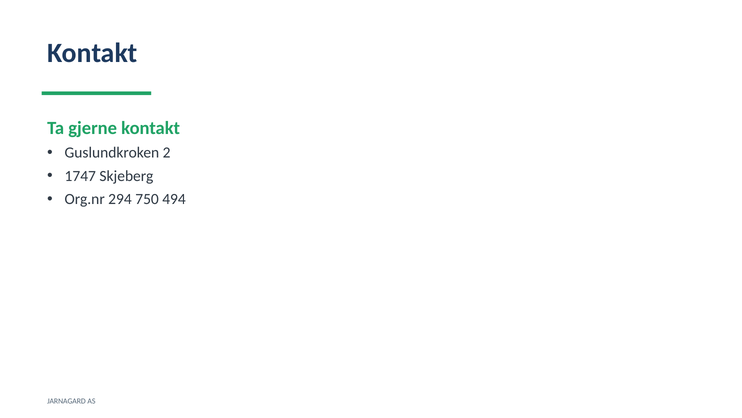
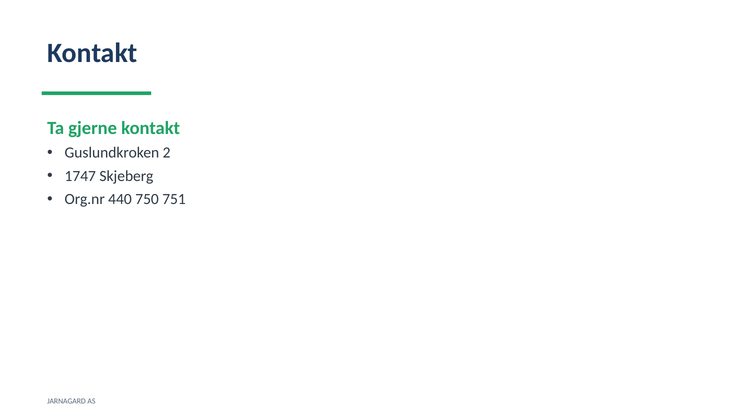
294: 294 -> 440
494: 494 -> 751
